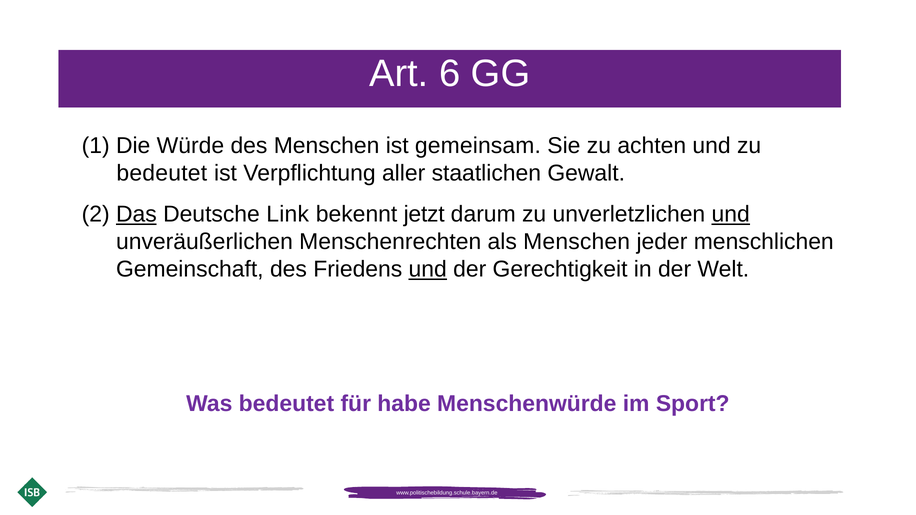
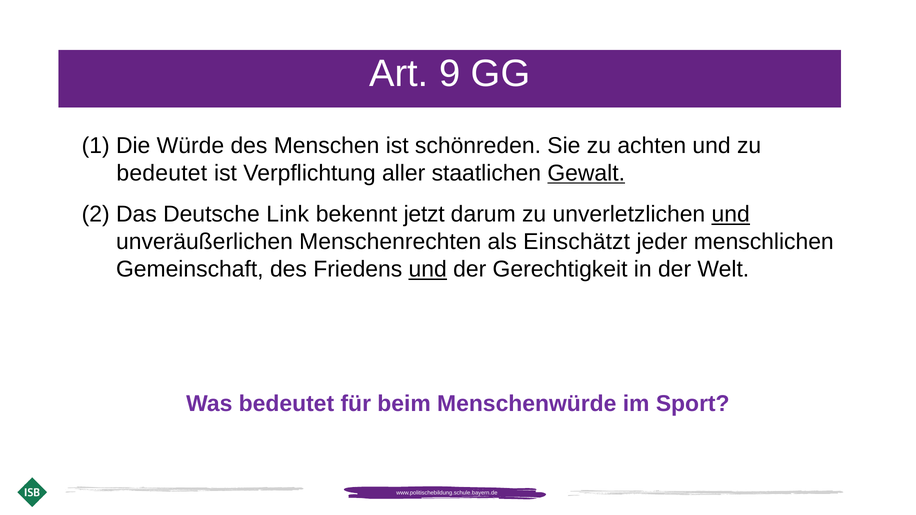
6: 6 -> 9
gemeinsam: gemeinsam -> schönreden
Gewalt underline: none -> present
Das underline: present -> none
als Menschen: Menschen -> Einschätzt
habe: habe -> beim
